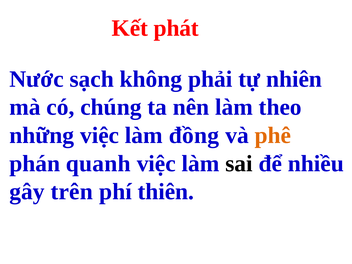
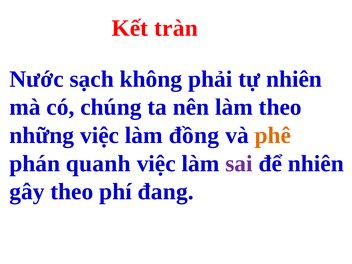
phát: phát -> tràn
sai colour: black -> purple
để nhiều: nhiều -> nhiên
gây trên: trên -> theo
thiên: thiên -> đang
